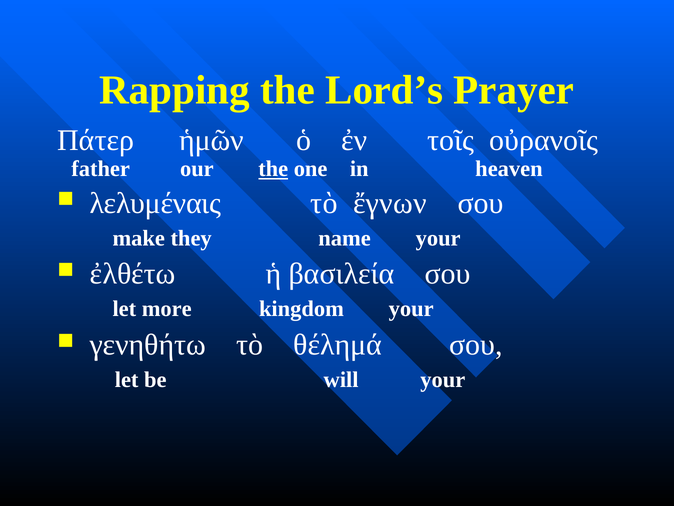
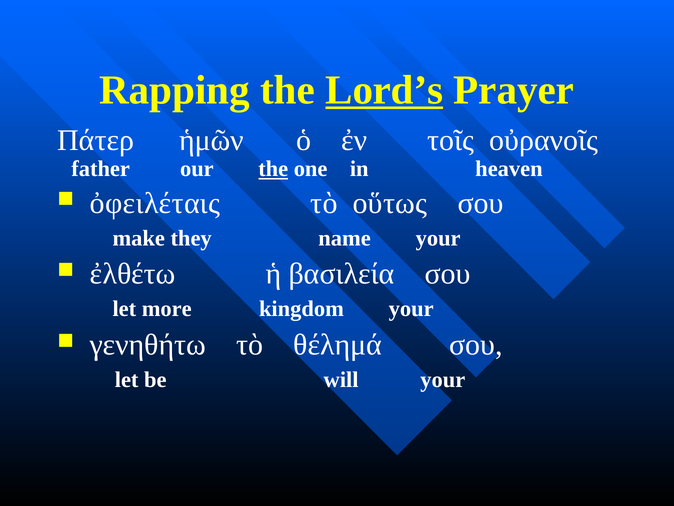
Lord’s underline: none -> present
λελυμέναις: λελυμέναις -> ὀφειλέταις
ἔγνων: ἔγνων -> οὕτως
